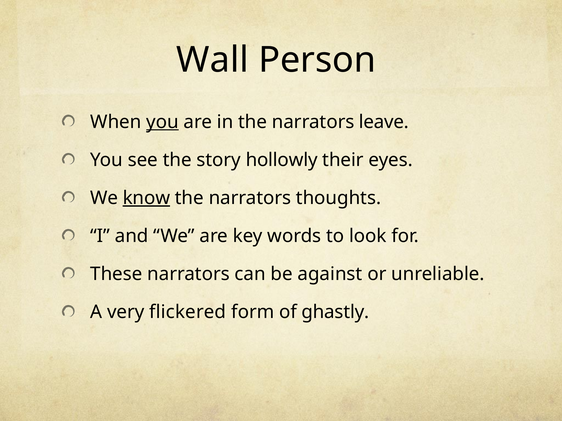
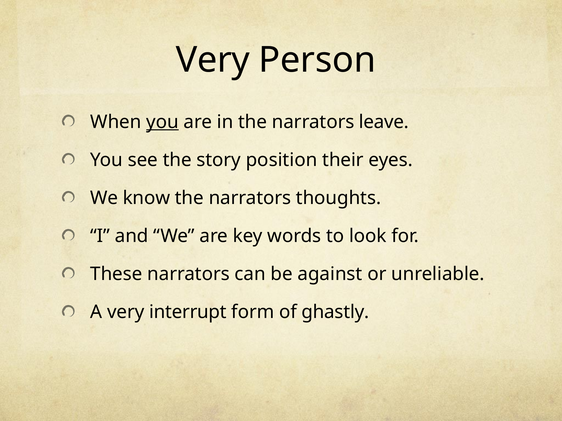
Wall at (213, 60): Wall -> Very
hollowly: hollowly -> position
know underline: present -> none
flickered: flickered -> interrupt
